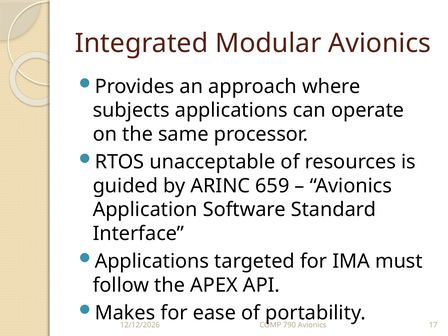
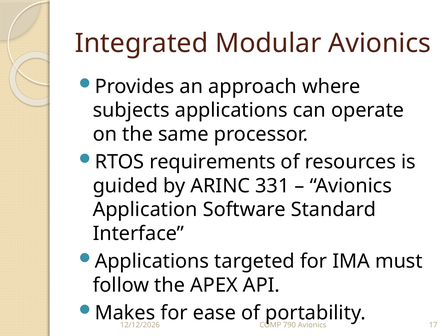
unacceptable: unacceptable -> requirements
659: 659 -> 331
